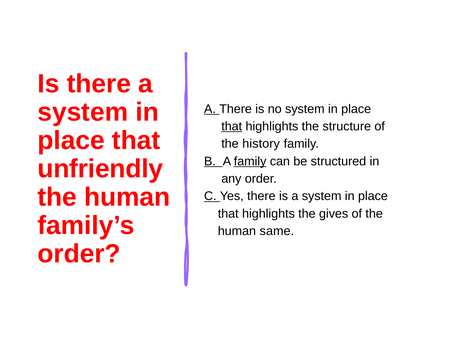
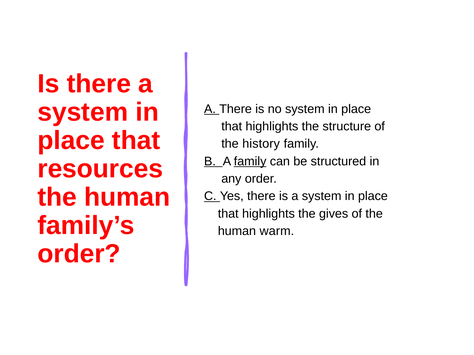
that at (232, 127) underline: present -> none
unfriendly: unfriendly -> resources
same: same -> warm
